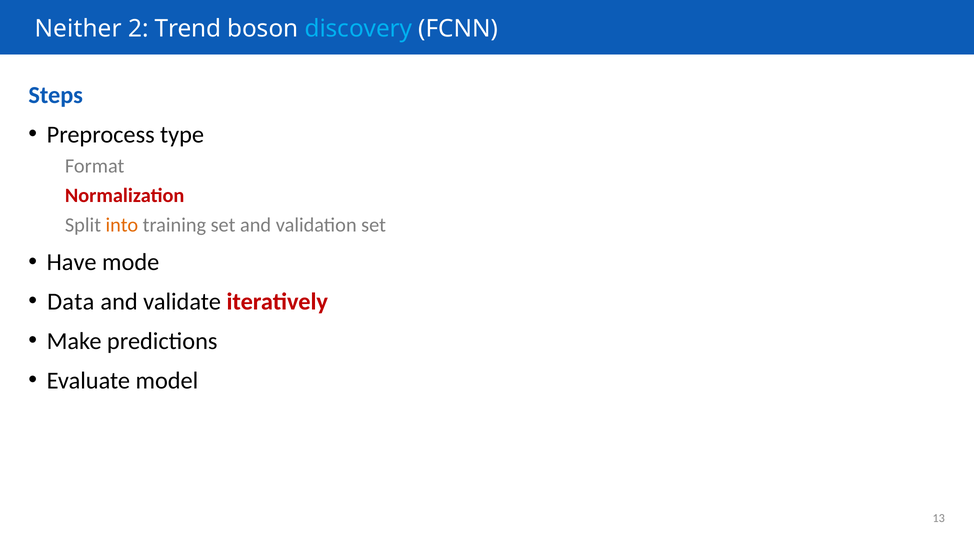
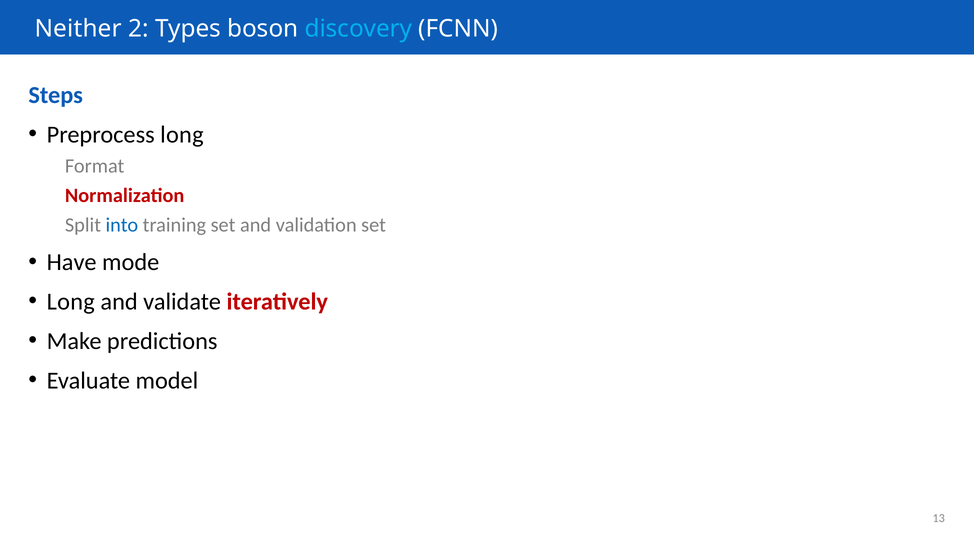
Trend: Trend -> Types
Preprocess type: type -> long
into colour: orange -> blue
Data at (71, 302): Data -> Long
